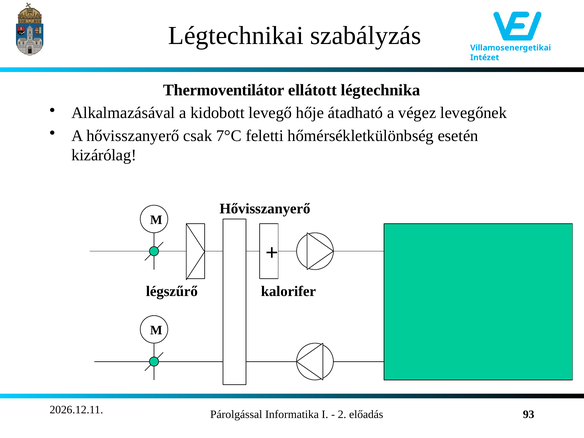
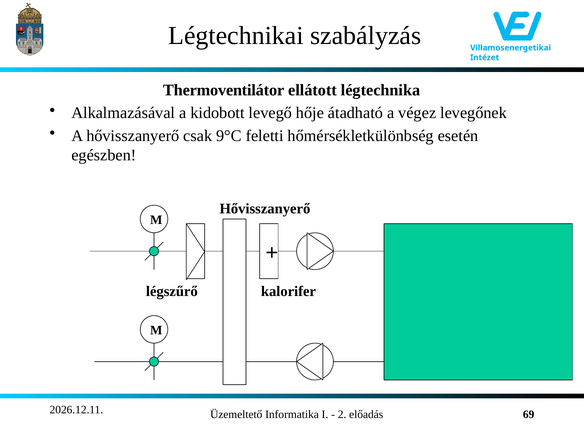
7°C: 7°C -> 9°C
kizárólag: kizárólag -> egészben
Párolgással: Párolgással -> Üzemeltető
93: 93 -> 69
